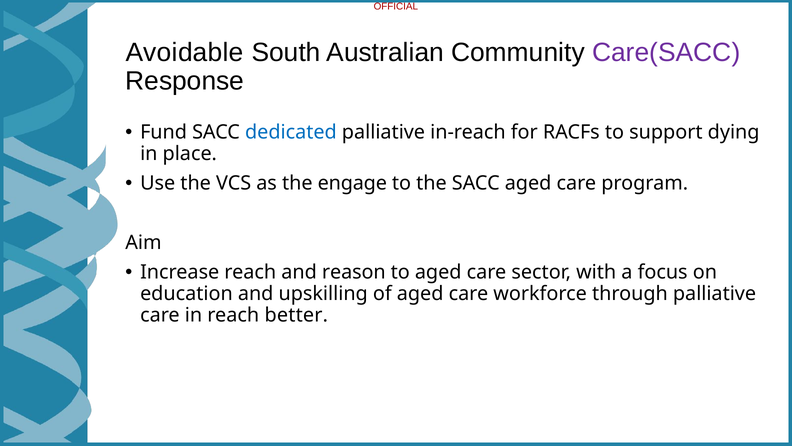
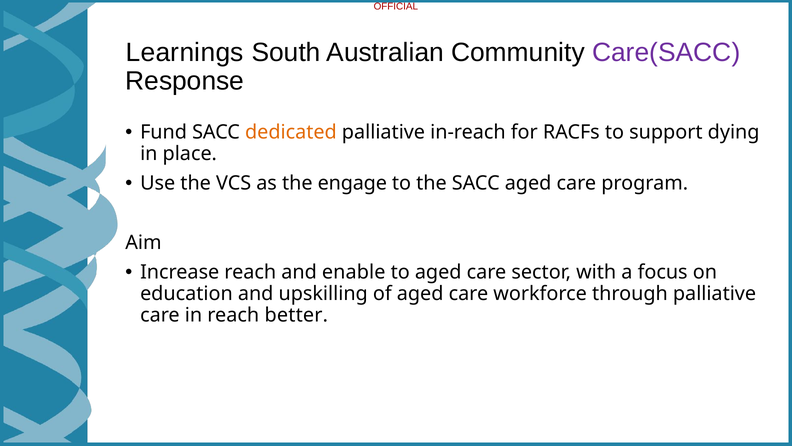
Avoidable: Avoidable -> Learnings
dedicated colour: blue -> orange
reason: reason -> enable
